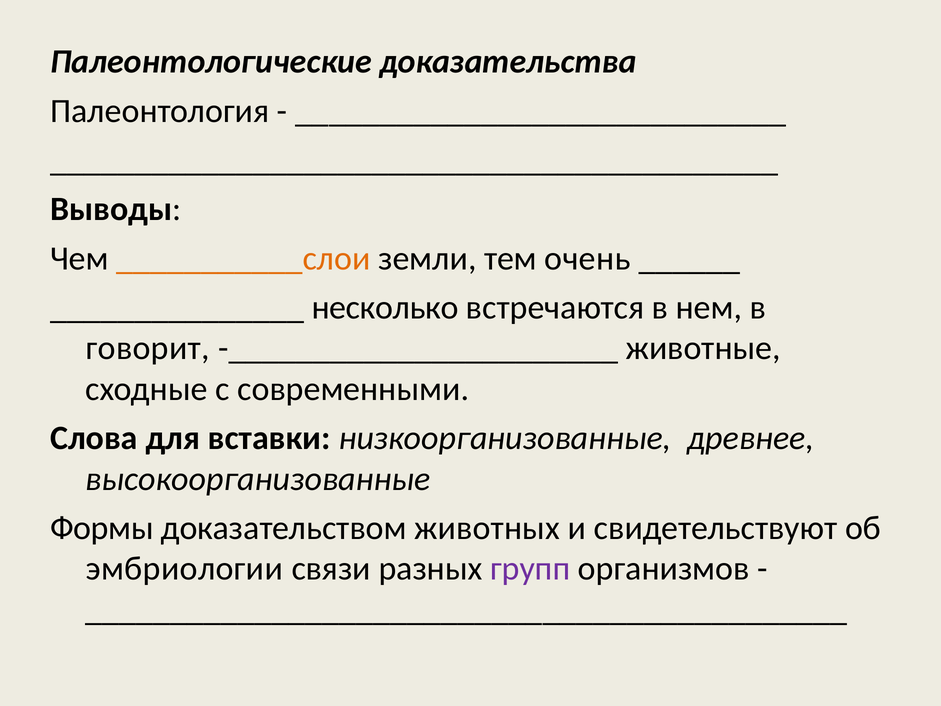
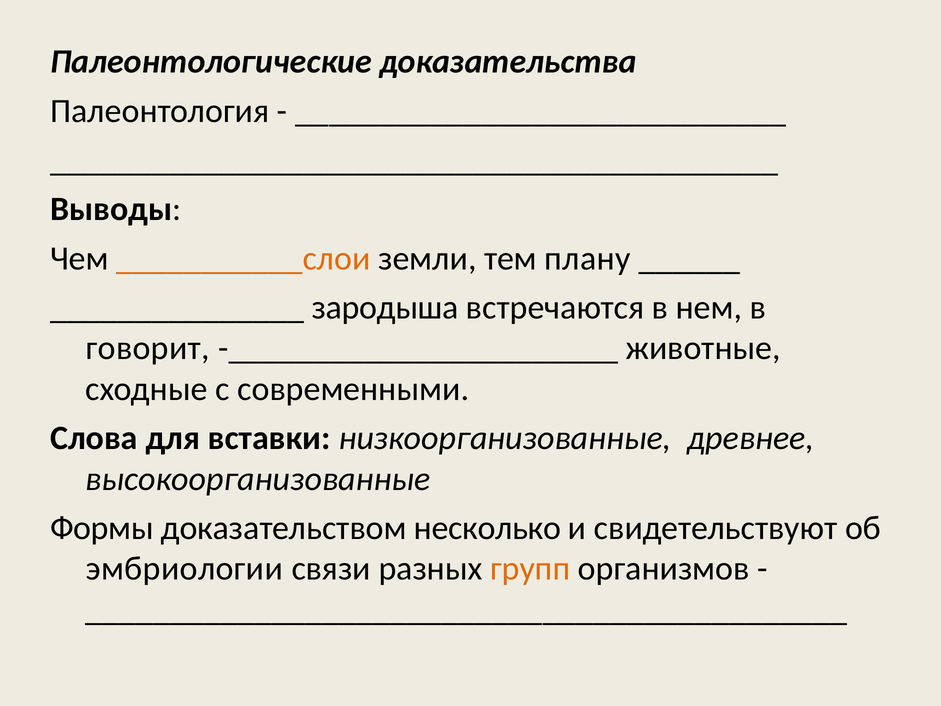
очень: очень -> плану
несколько: несколько -> зародыша
животных: животных -> несколько
групп colour: purple -> orange
